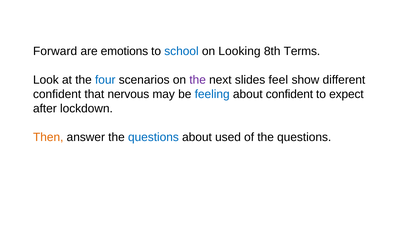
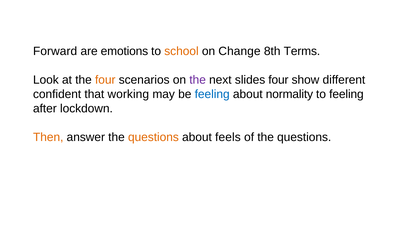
school colour: blue -> orange
Looking: Looking -> Change
four at (105, 80) colour: blue -> orange
slides feel: feel -> four
nervous: nervous -> working
about confident: confident -> normality
to expect: expect -> feeling
questions at (153, 137) colour: blue -> orange
used: used -> feels
